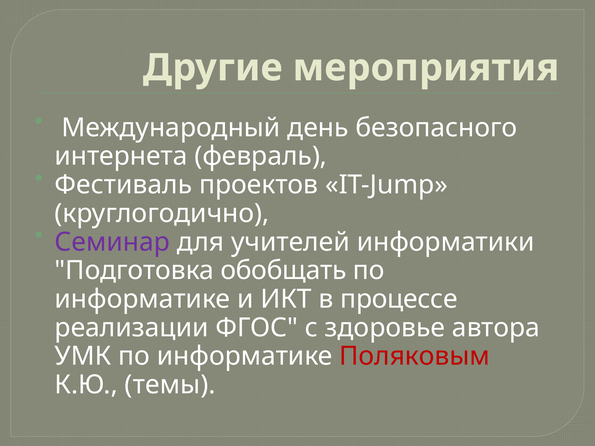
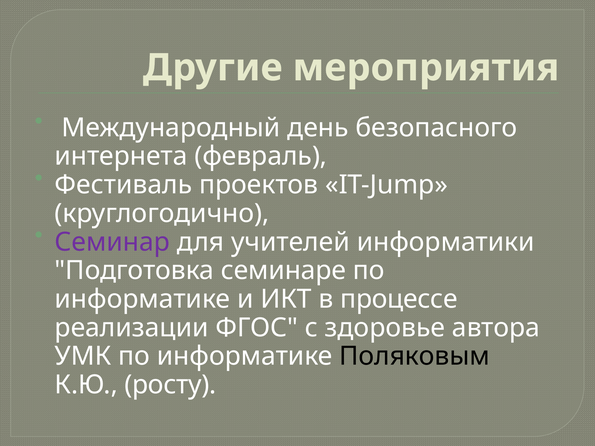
обобщать: обобщать -> семинаре
Поляковым colour: red -> black
темы: темы -> росту
